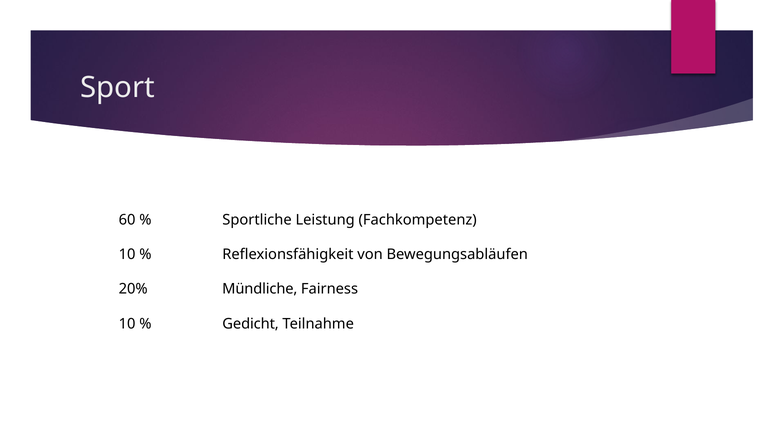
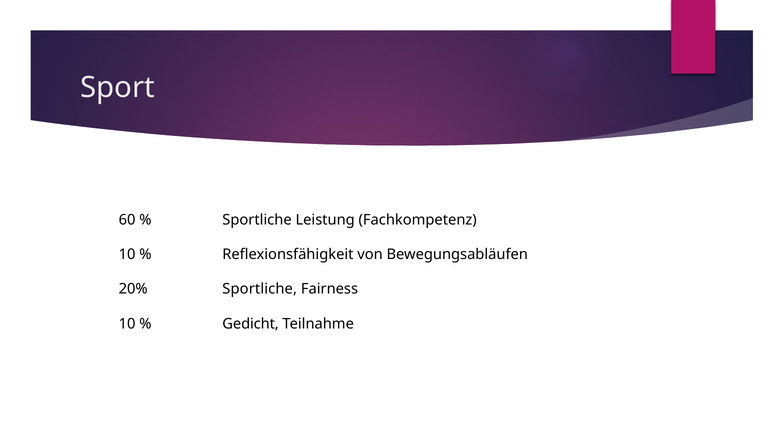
20% Mündliche: Mündliche -> Sportliche
